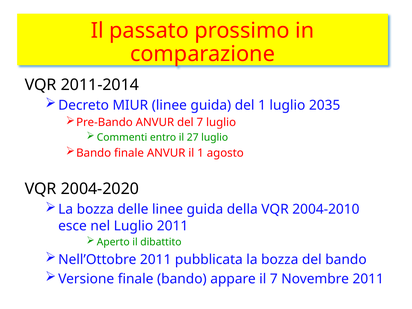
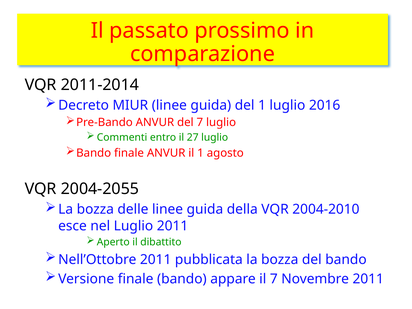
2035: 2035 -> 2016
2004-2020: 2004-2020 -> 2004-2055
